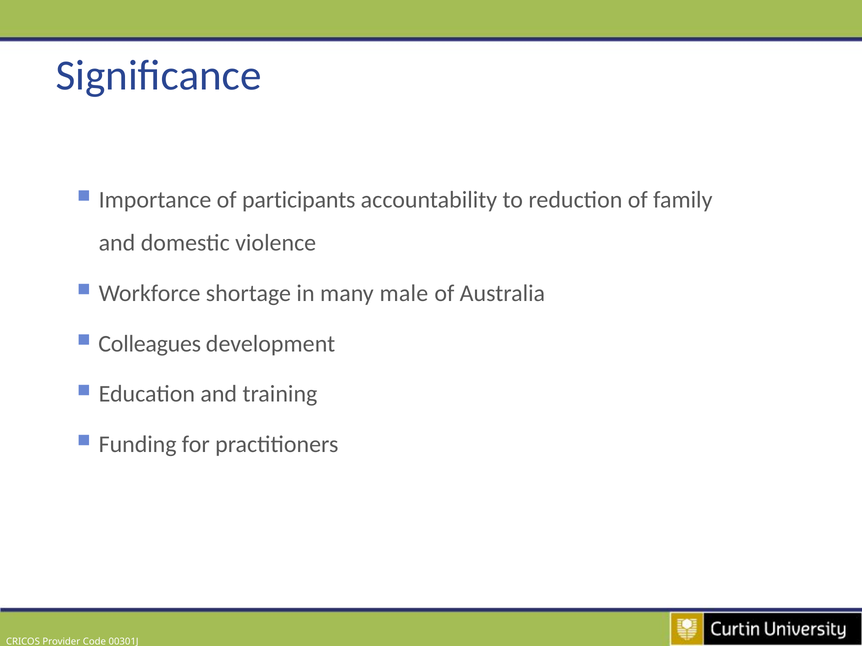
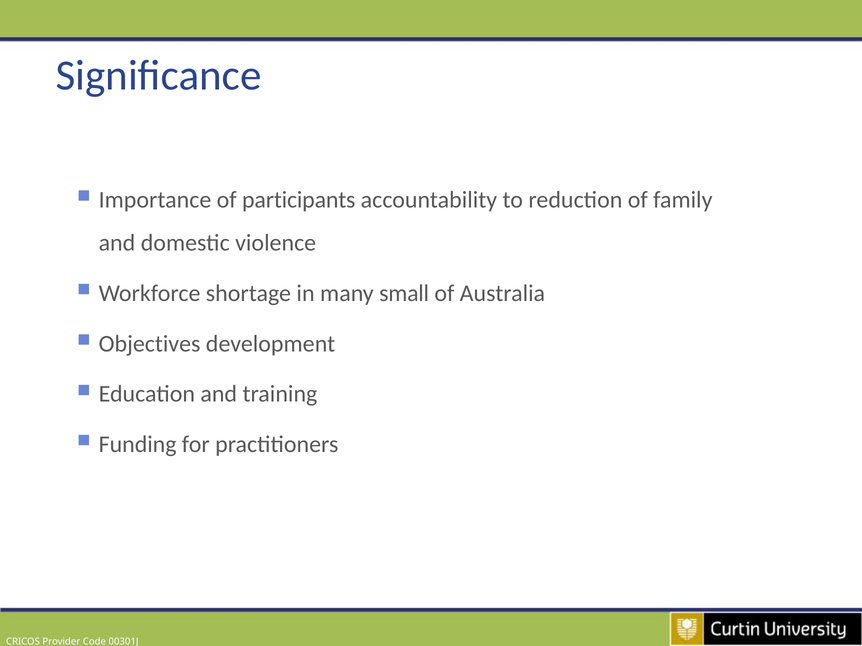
male: male -> small
Colleagues: Colleagues -> Objectives
